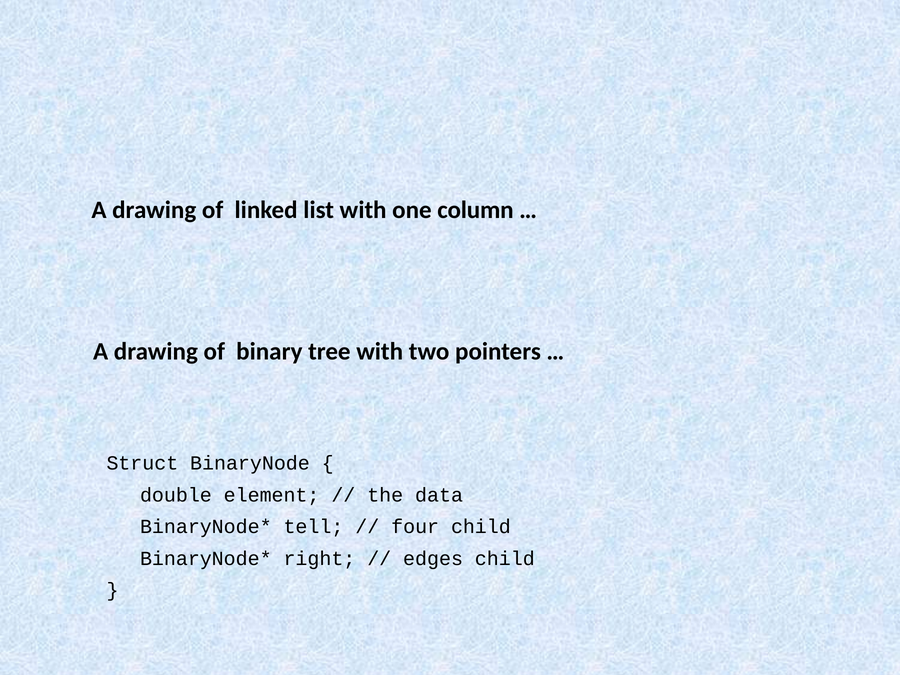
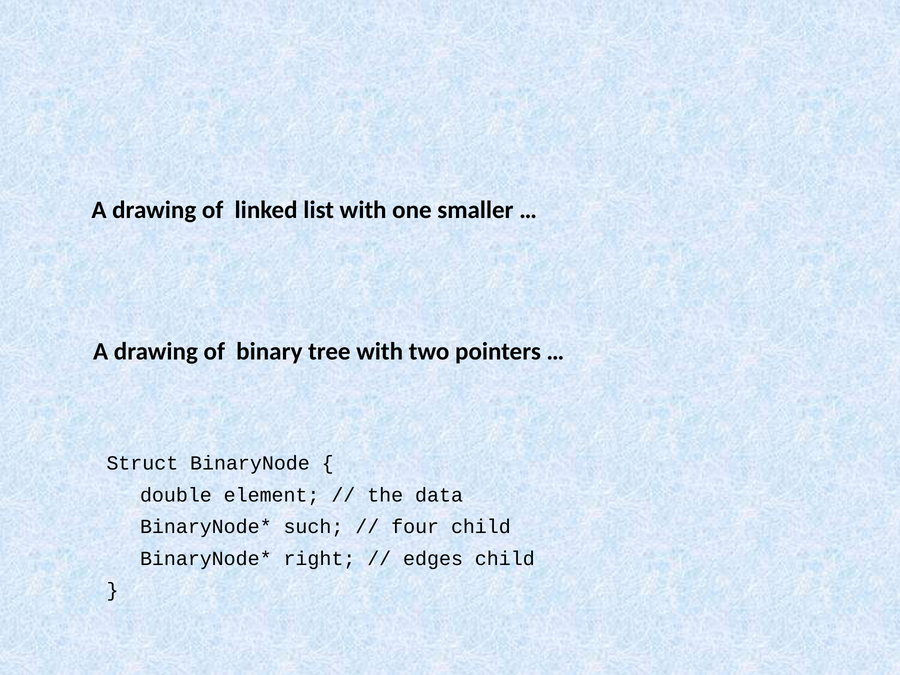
column: column -> smaller
tell: tell -> such
